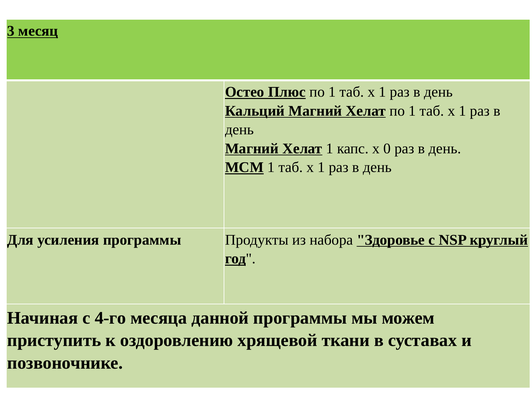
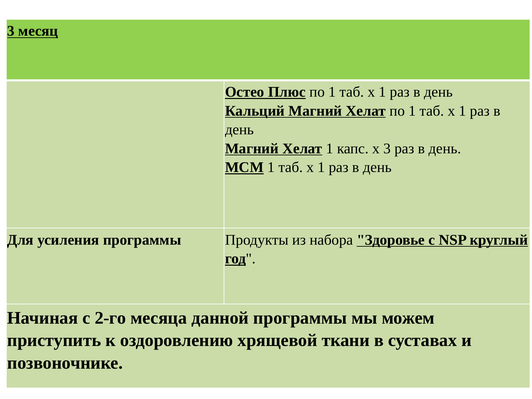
х 0: 0 -> 3
4-го: 4-го -> 2-го
